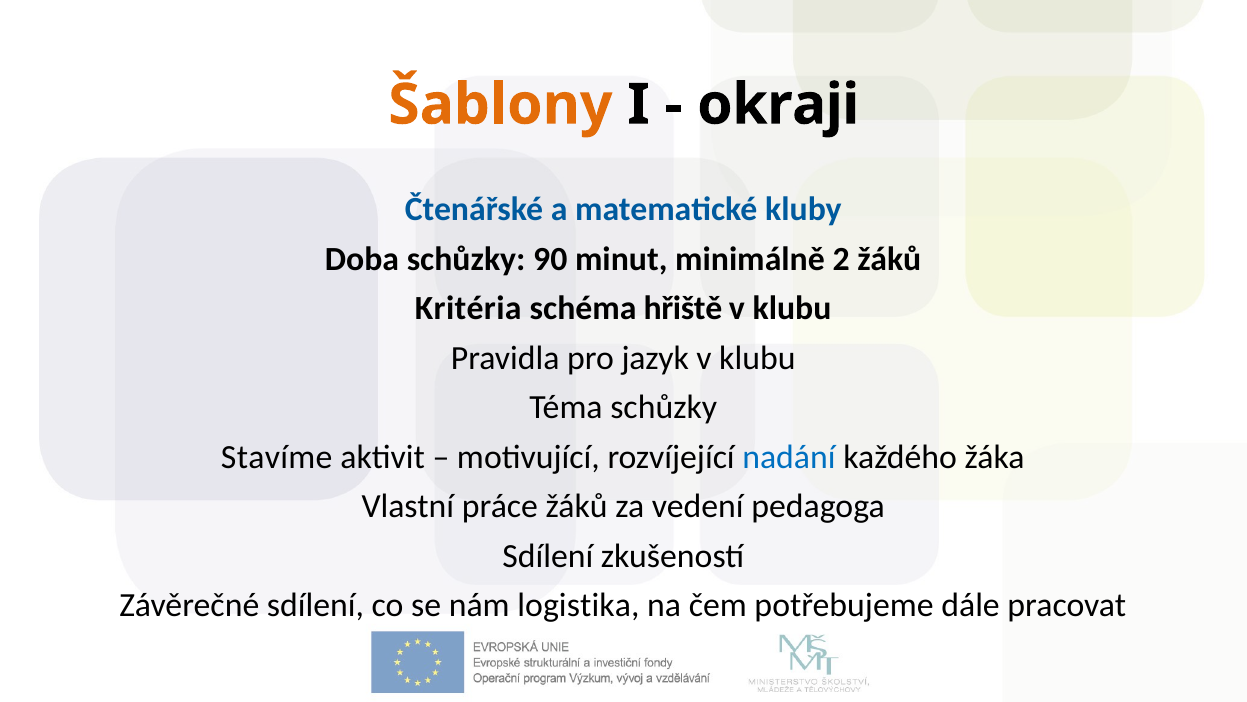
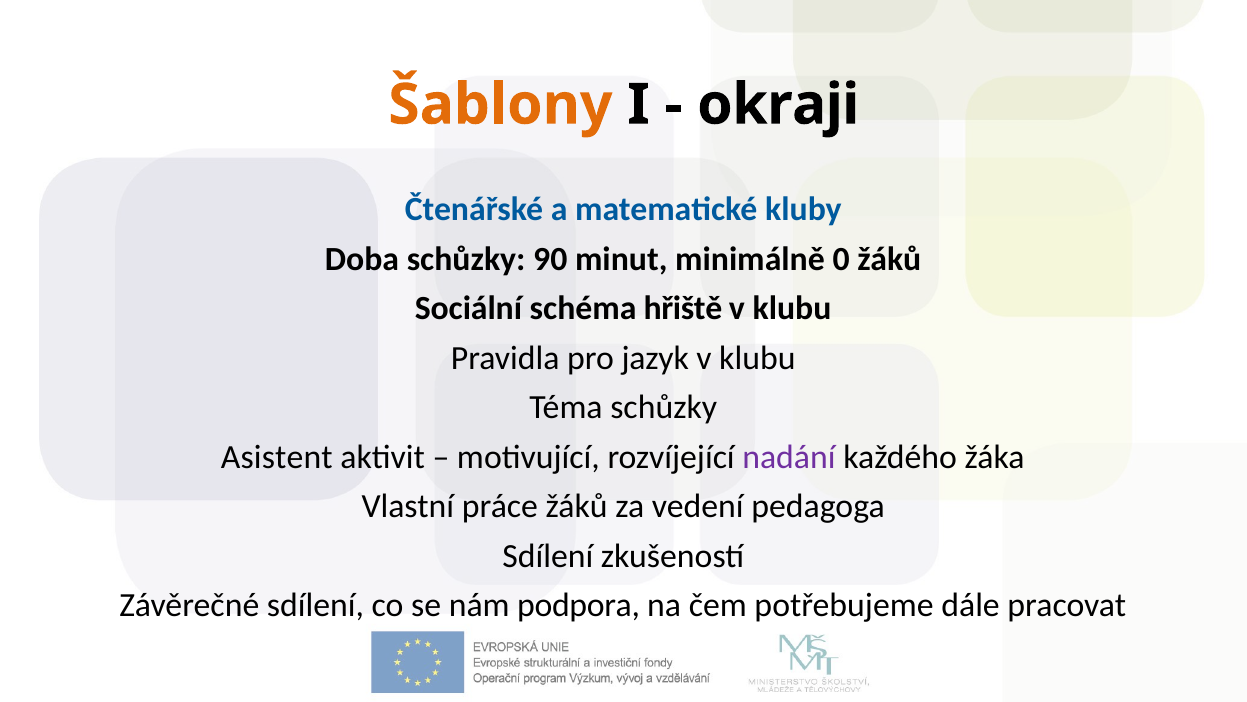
2: 2 -> 0
Kritéria: Kritéria -> Sociální
Stavíme: Stavíme -> Asistent
nadání colour: blue -> purple
logistika: logistika -> podpora
